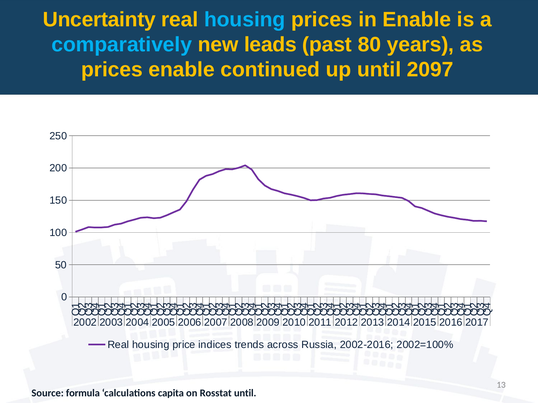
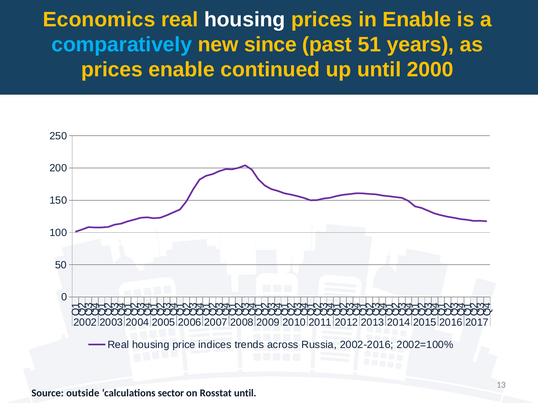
Uncertainty: Uncertainty -> Economics
housing at (245, 20) colour: light blue -> white
leads: leads -> since
80: 80 -> 51
2097: 2097 -> 2000
formula: formula -> outside
capita: capita -> sector
